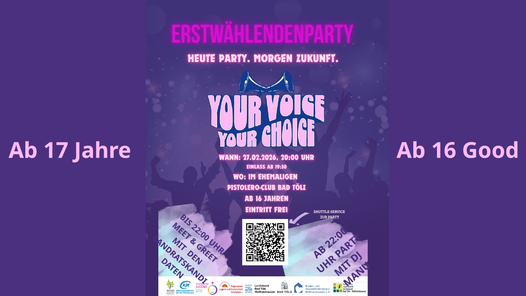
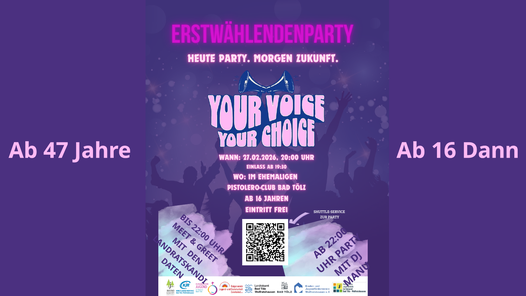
17: 17 -> 47
Good: Good -> Dann
